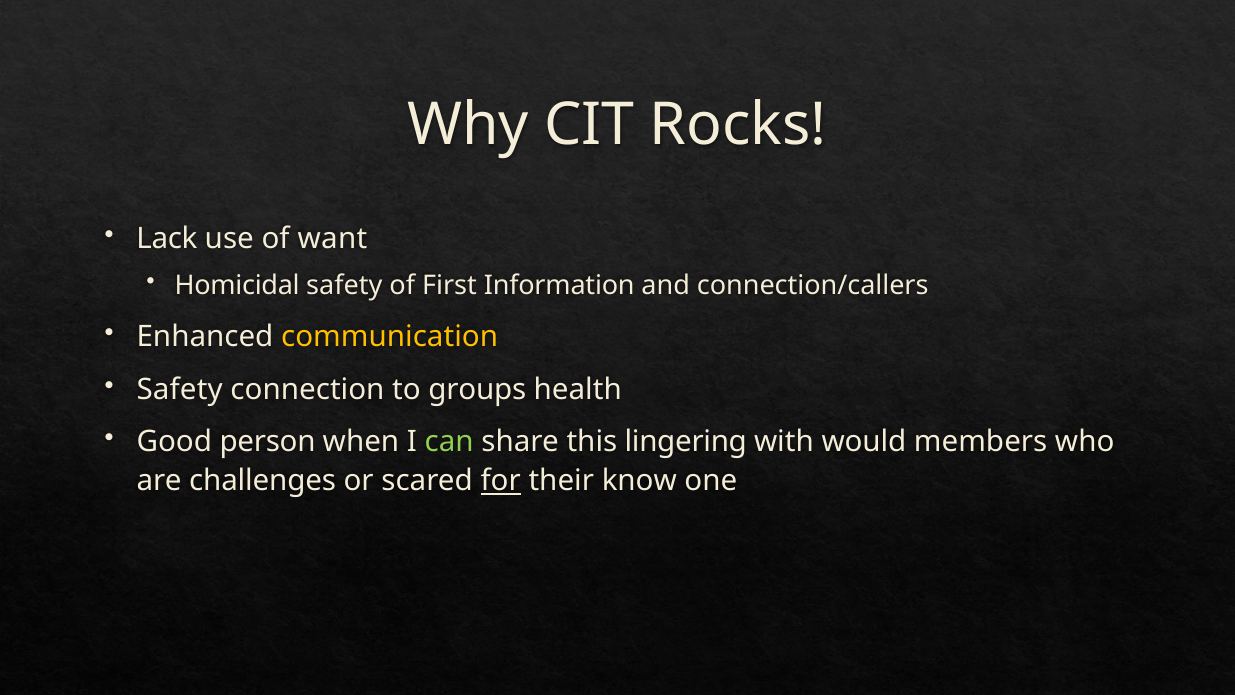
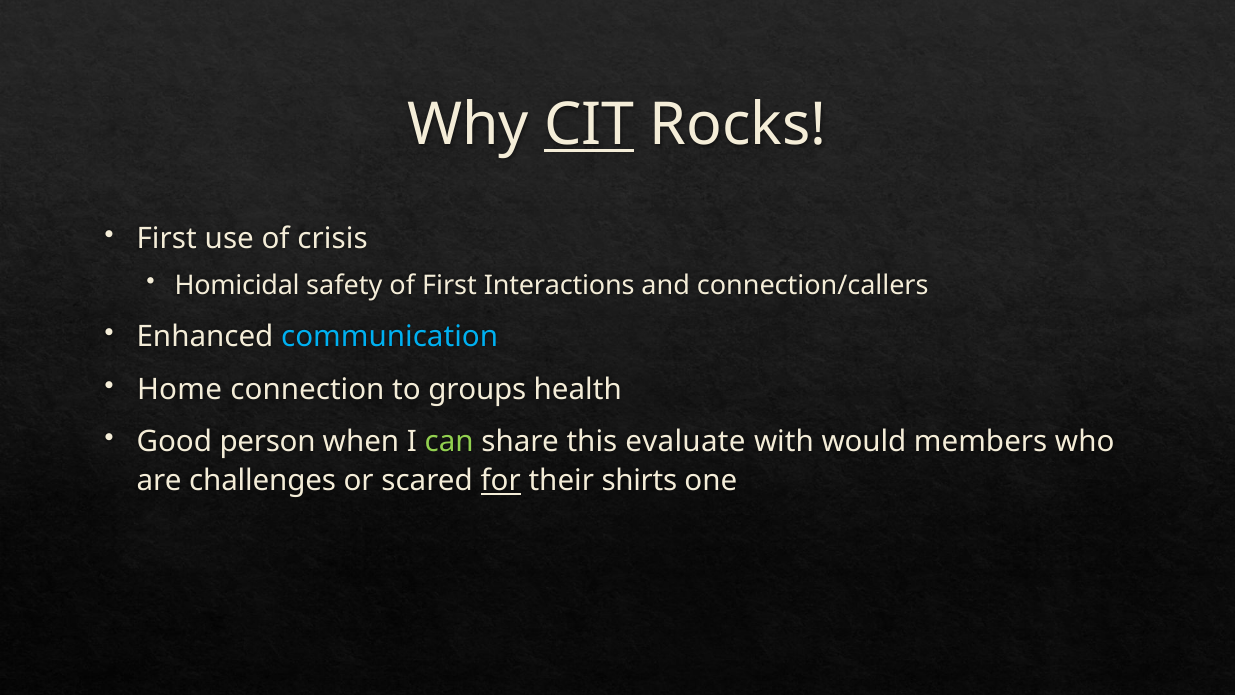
CIT underline: none -> present
Lack at (167, 238): Lack -> First
want: want -> crisis
Information: Information -> Interactions
communication colour: yellow -> light blue
Safety at (180, 389): Safety -> Home
lingering: lingering -> evaluate
know: know -> shirts
